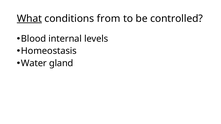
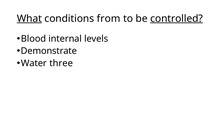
controlled underline: none -> present
Homeostasis: Homeostasis -> Demonstrate
gland: gland -> three
